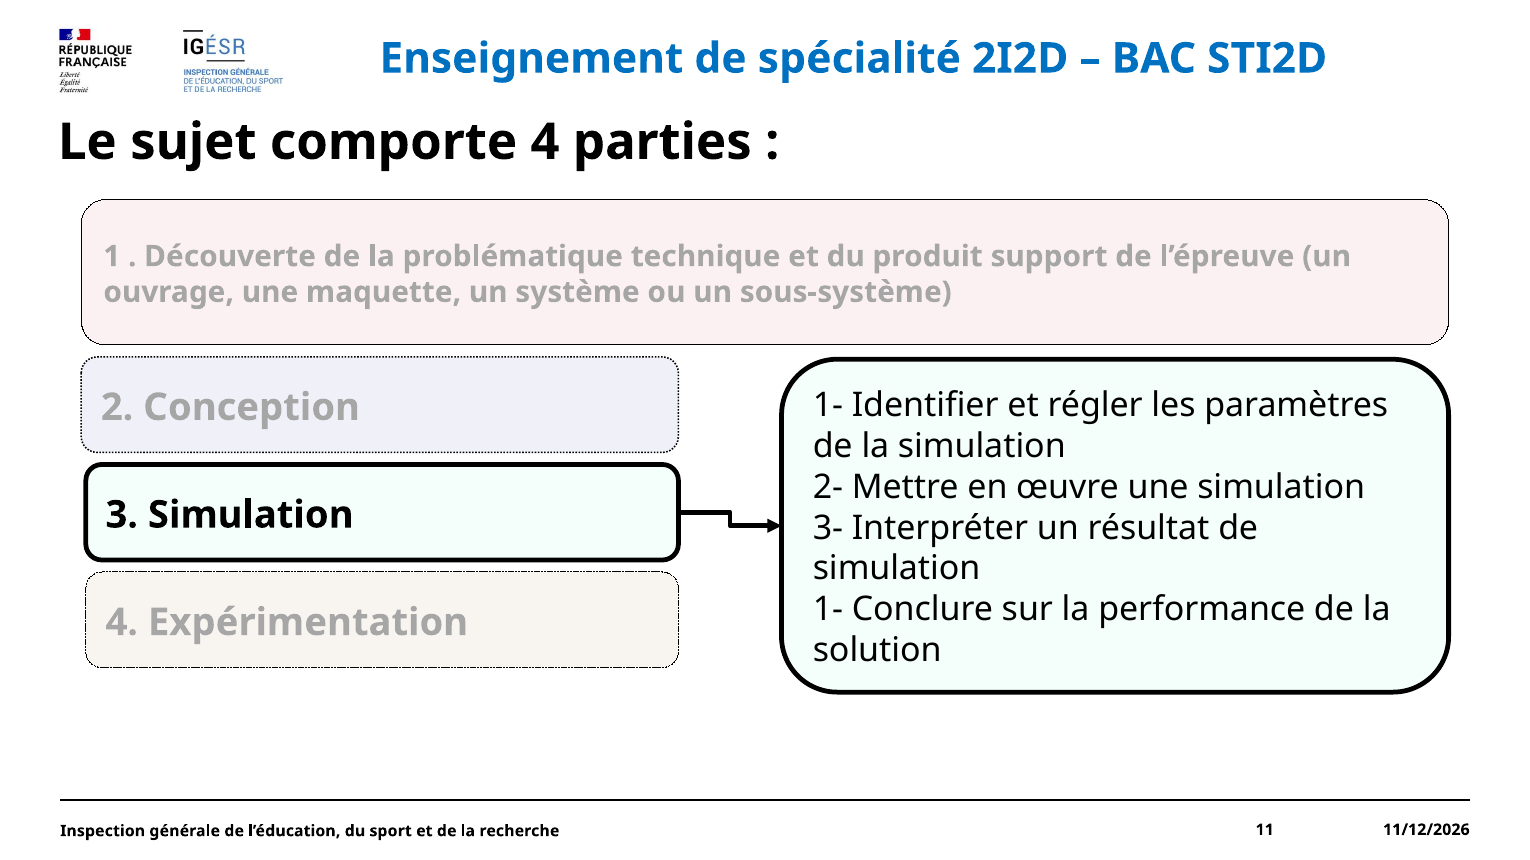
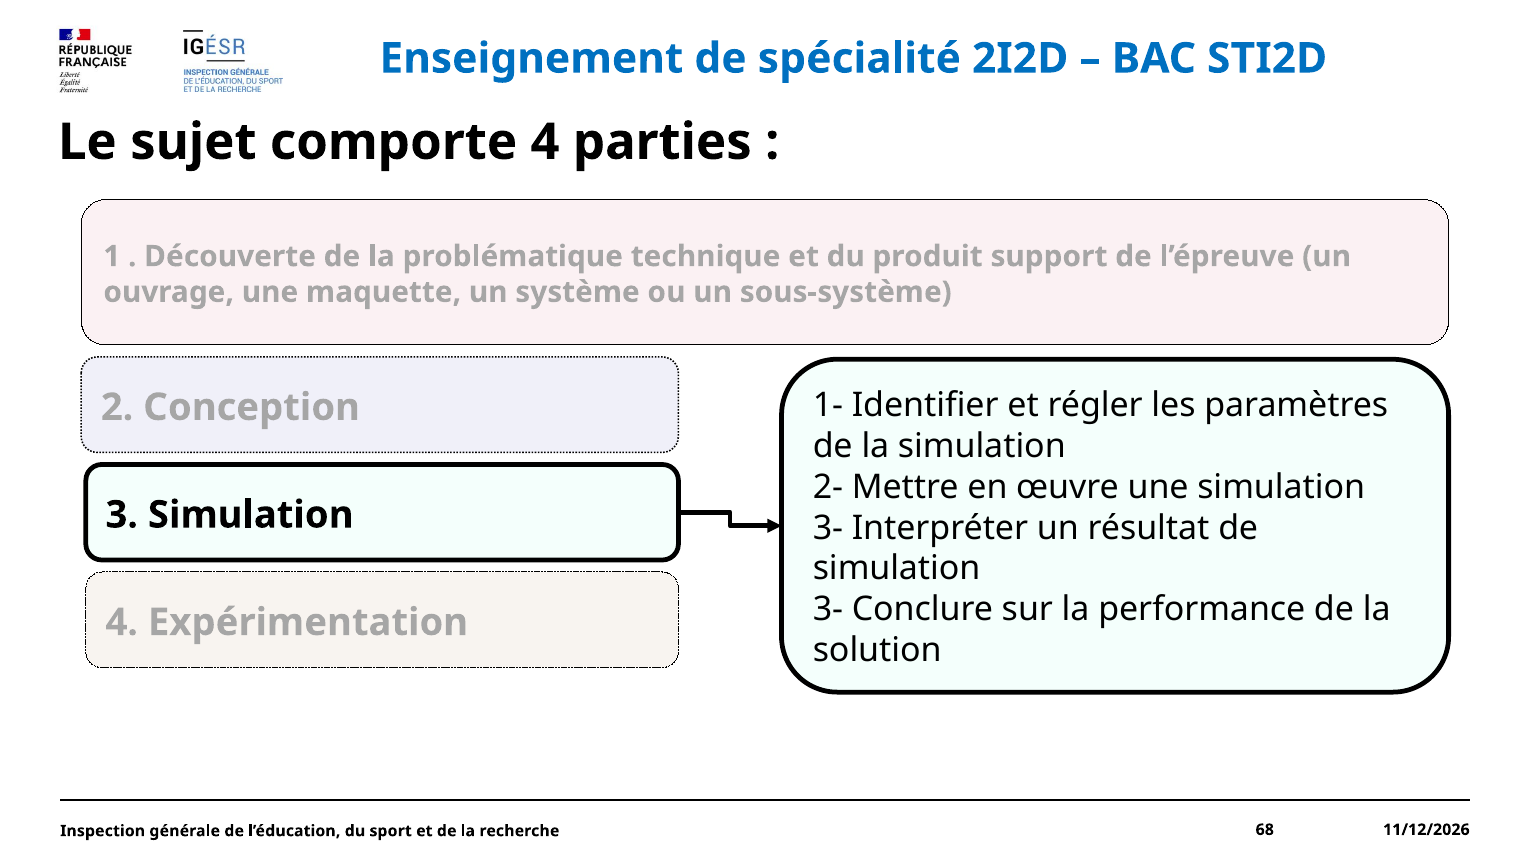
1- at (828, 610): 1- -> 3-
11: 11 -> 68
